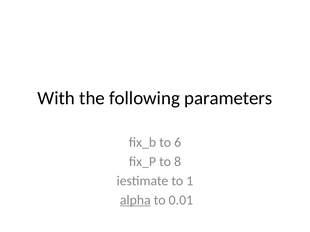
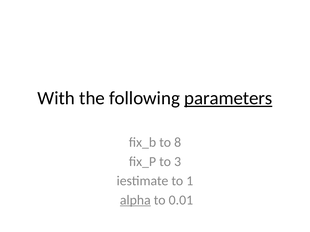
parameters underline: none -> present
6: 6 -> 8
8: 8 -> 3
